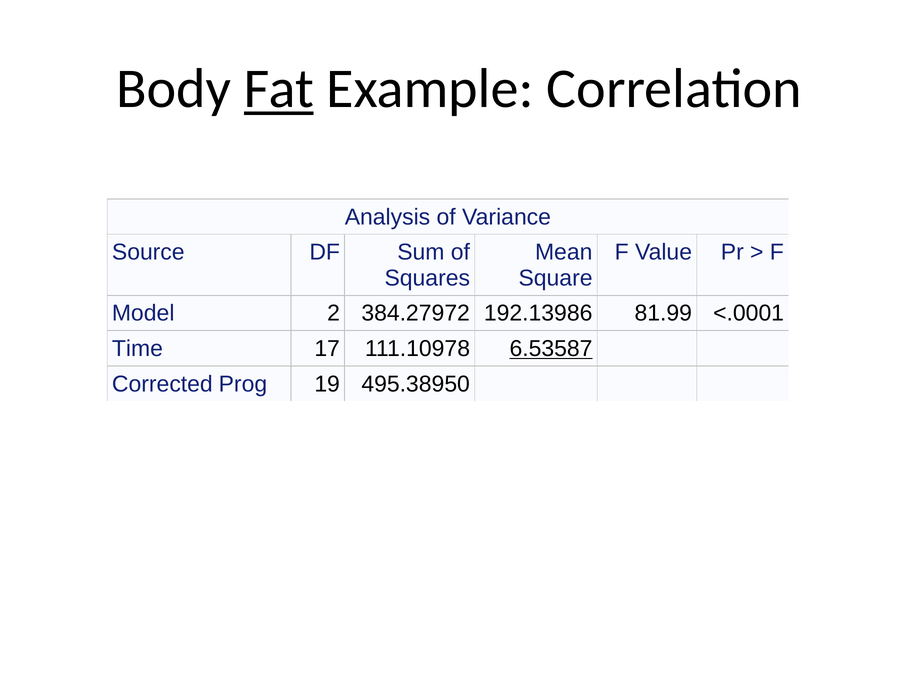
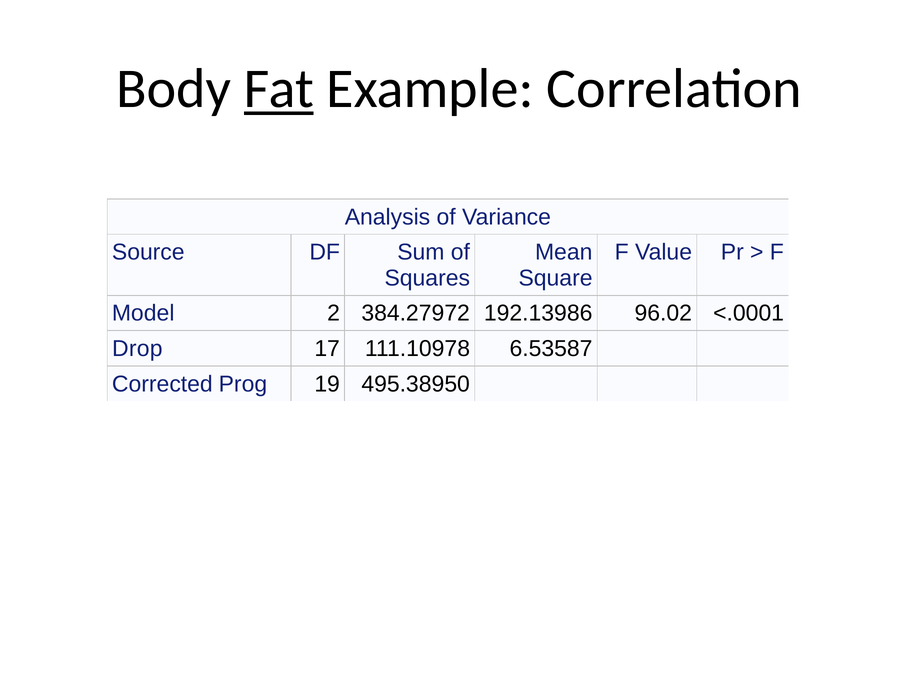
81.99: 81.99 -> 96.02
Time: Time -> Drop
6.53587 underline: present -> none
